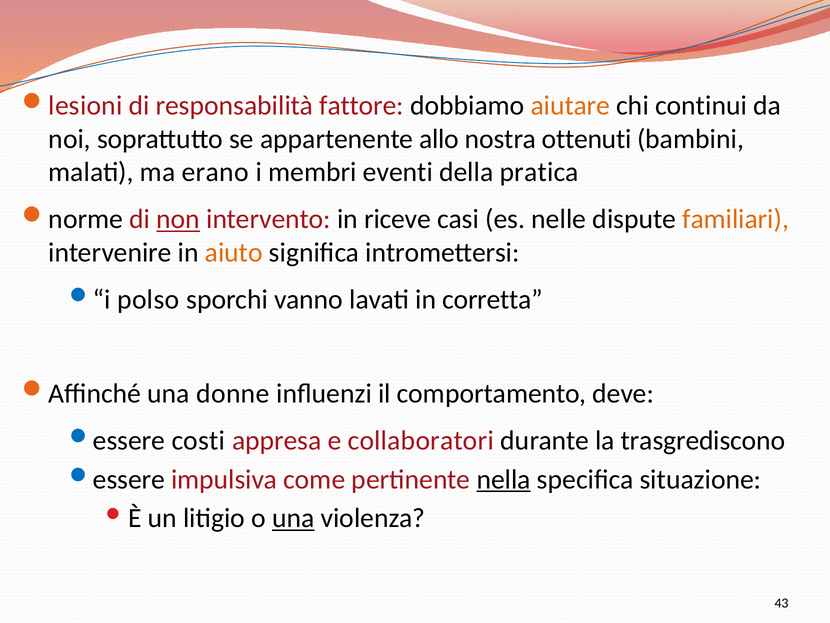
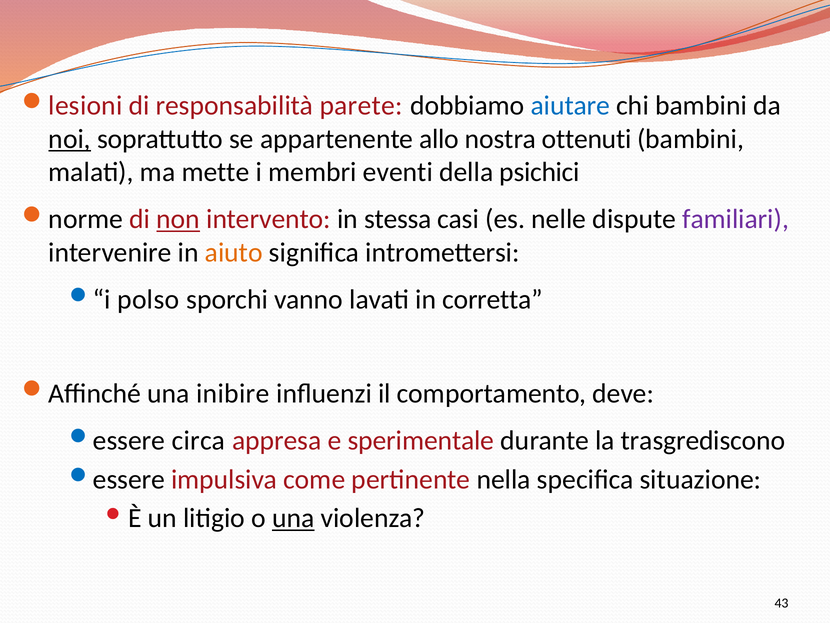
fattore: fattore -> parete
aiutare colour: orange -> blue
chi continui: continui -> bambini
noi underline: none -> present
erano: erano -> mette
pratica: pratica -> psichici
riceve: riceve -> stessa
familiari colour: orange -> purple
donne: donne -> inibire
costi: costi -> circa
collaboratori: collaboratori -> sperimentale
nella underline: present -> none
